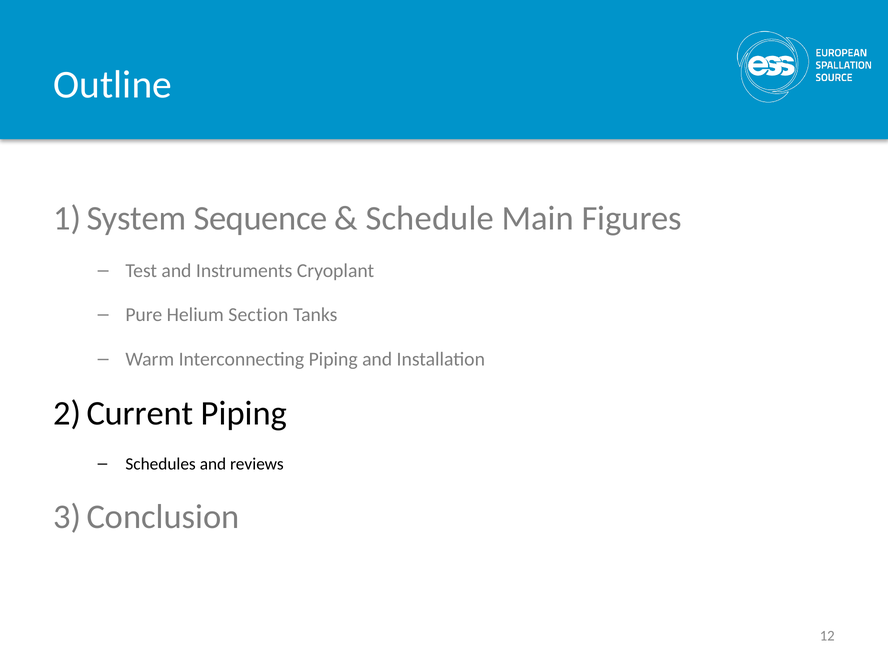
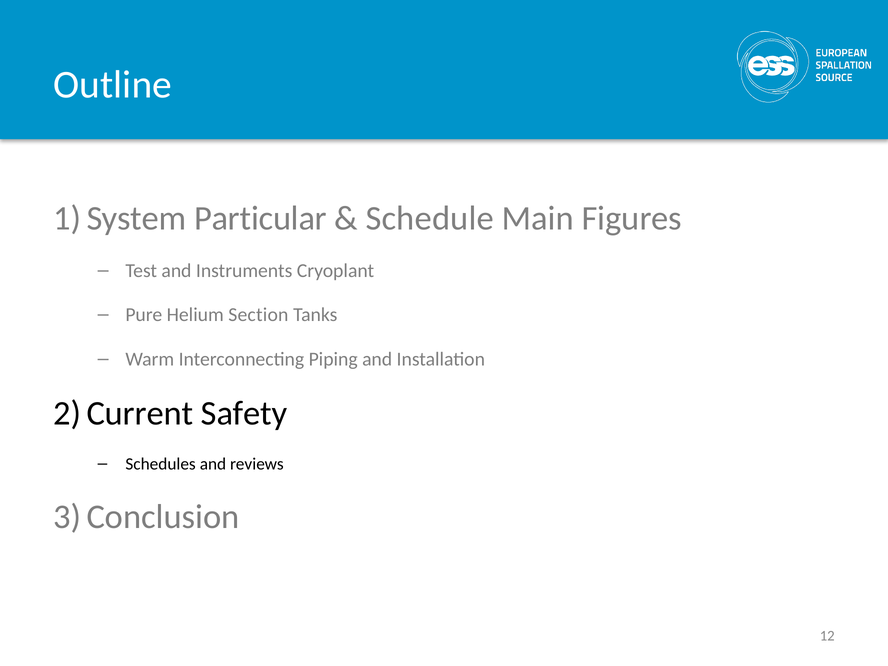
Sequence: Sequence -> Particular
Piping at (244, 414): Piping -> Safety
